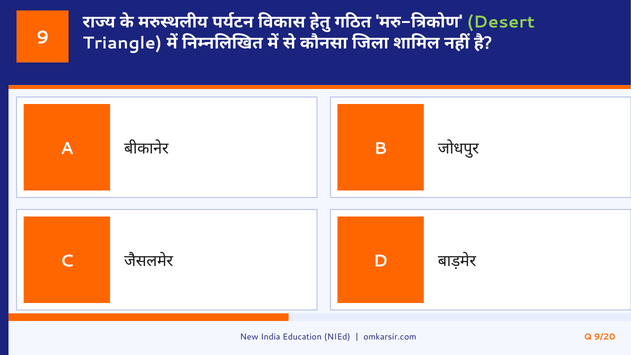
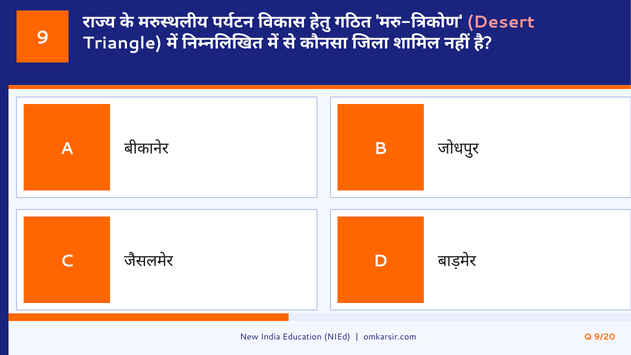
Desert colour: light green -> pink
